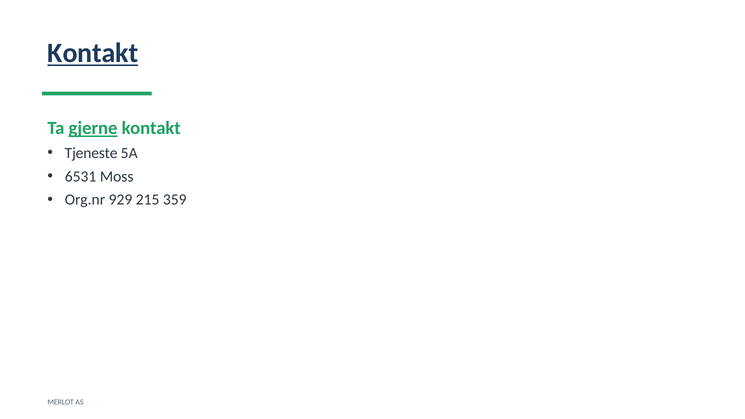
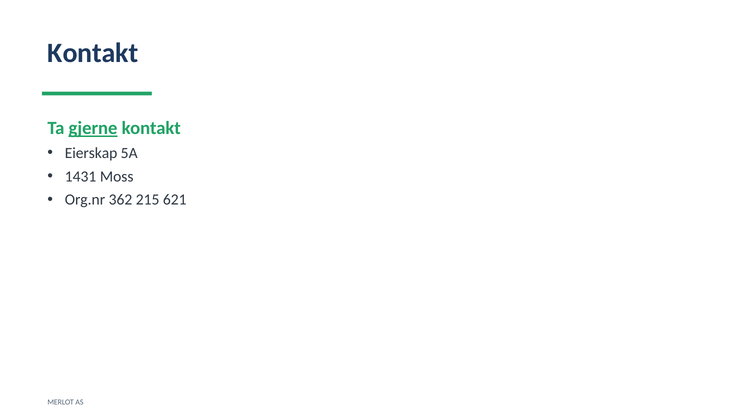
Kontakt at (93, 53) underline: present -> none
Tjeneste: Tjeneste -> Eierskap
6531: 6531 -> 1431
929: 929 -> 362
359: 359 -> 621
